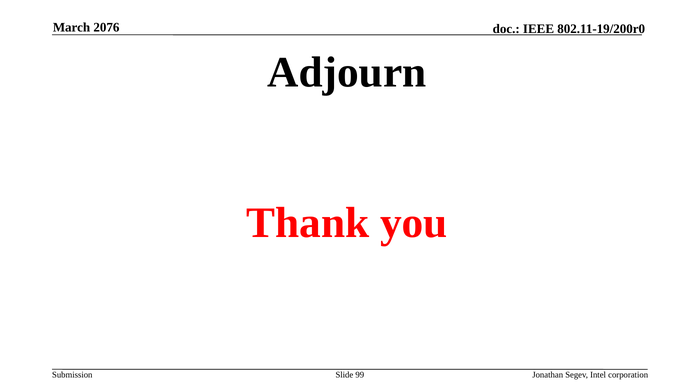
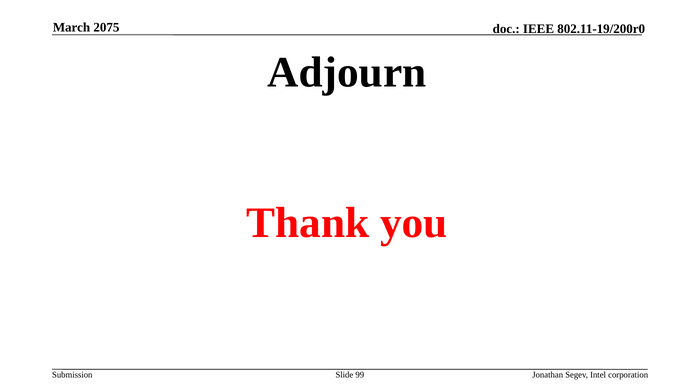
2076: 2076 -> 2075
